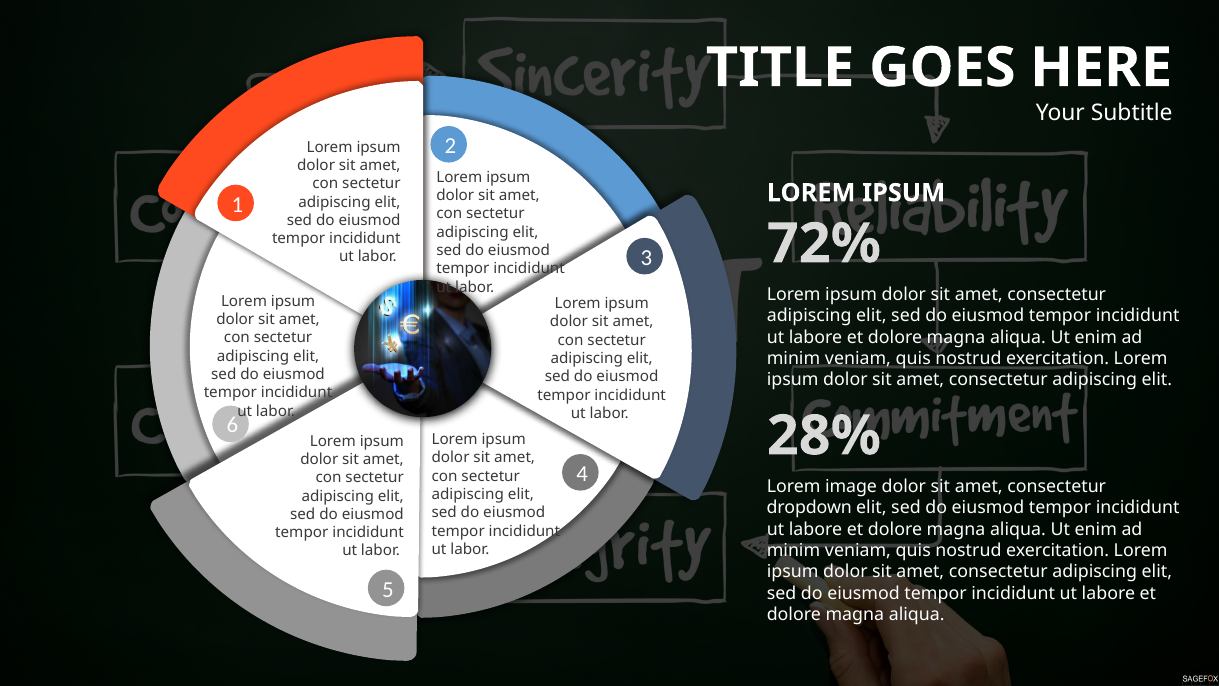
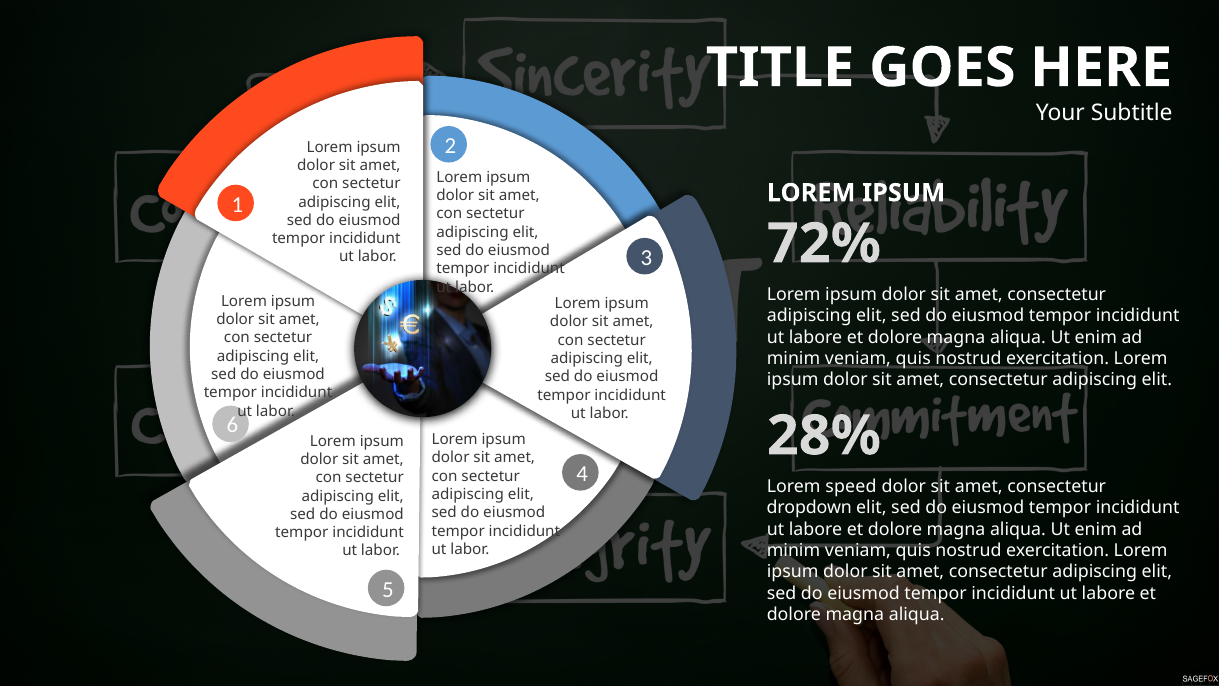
image: image -> speed
